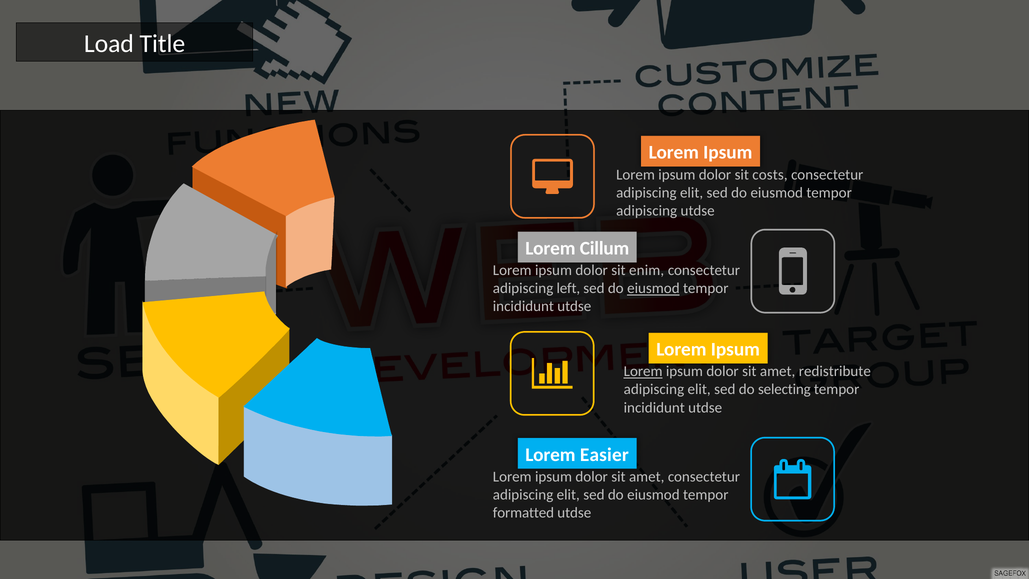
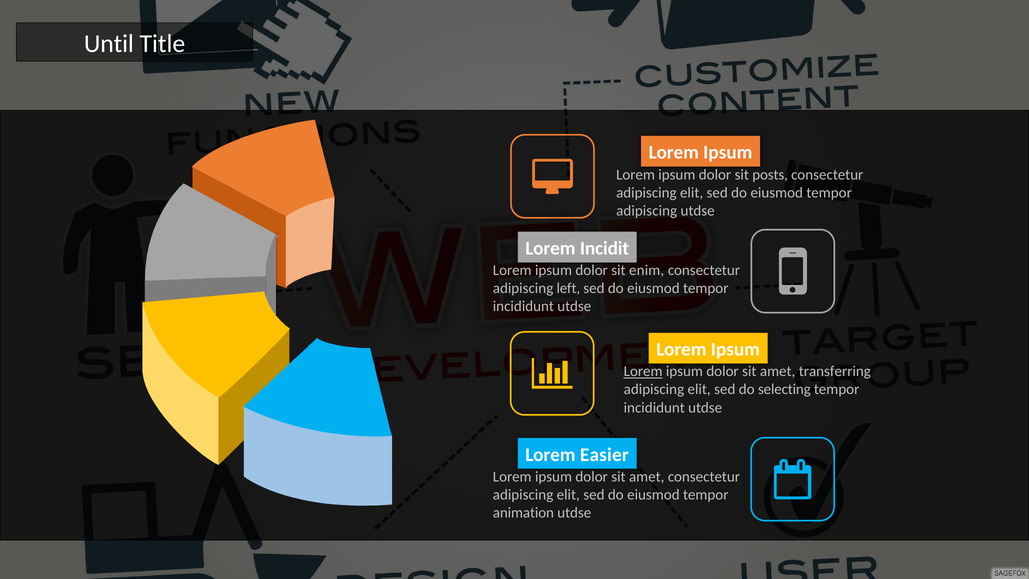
Load: Load -> Until
costs: costs -> posts
Cillum: Cillum -> Incidit
eiusmod at (653, 288) underline: present -> none
redistribute: redistribute -> transferring
formatted: formatted -> animation
